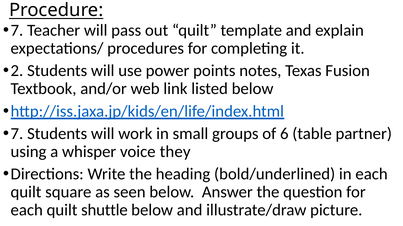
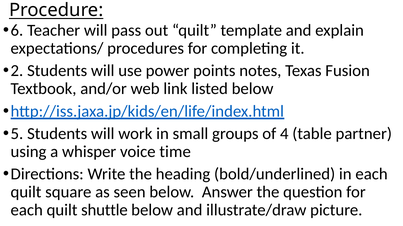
7 at (17, 30): 7 -> 6
7 at (17, 134): 7 -> 5
6: 6 -> 4
they: they -> time
